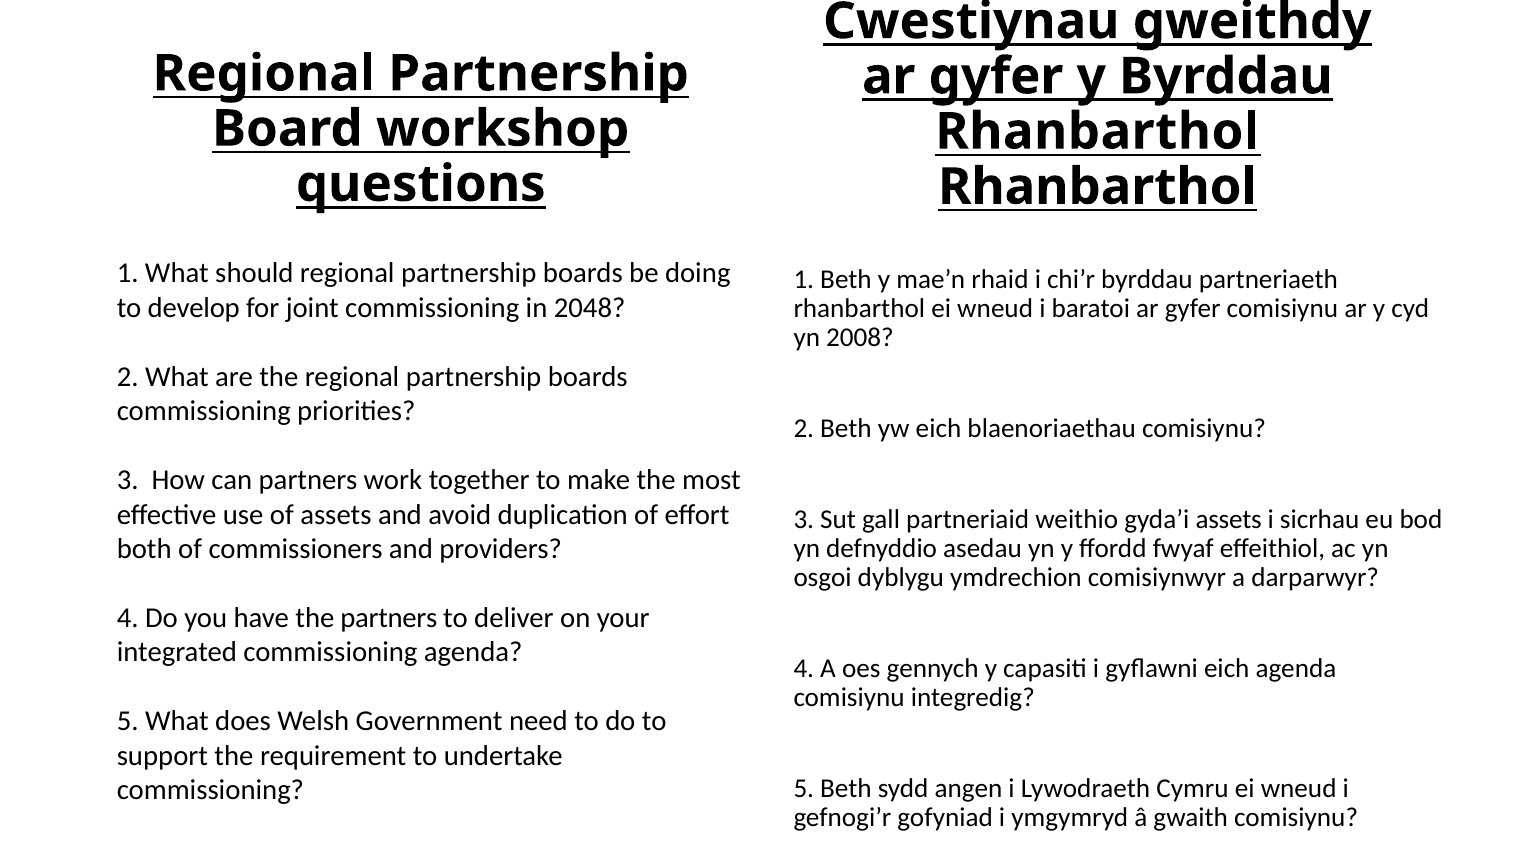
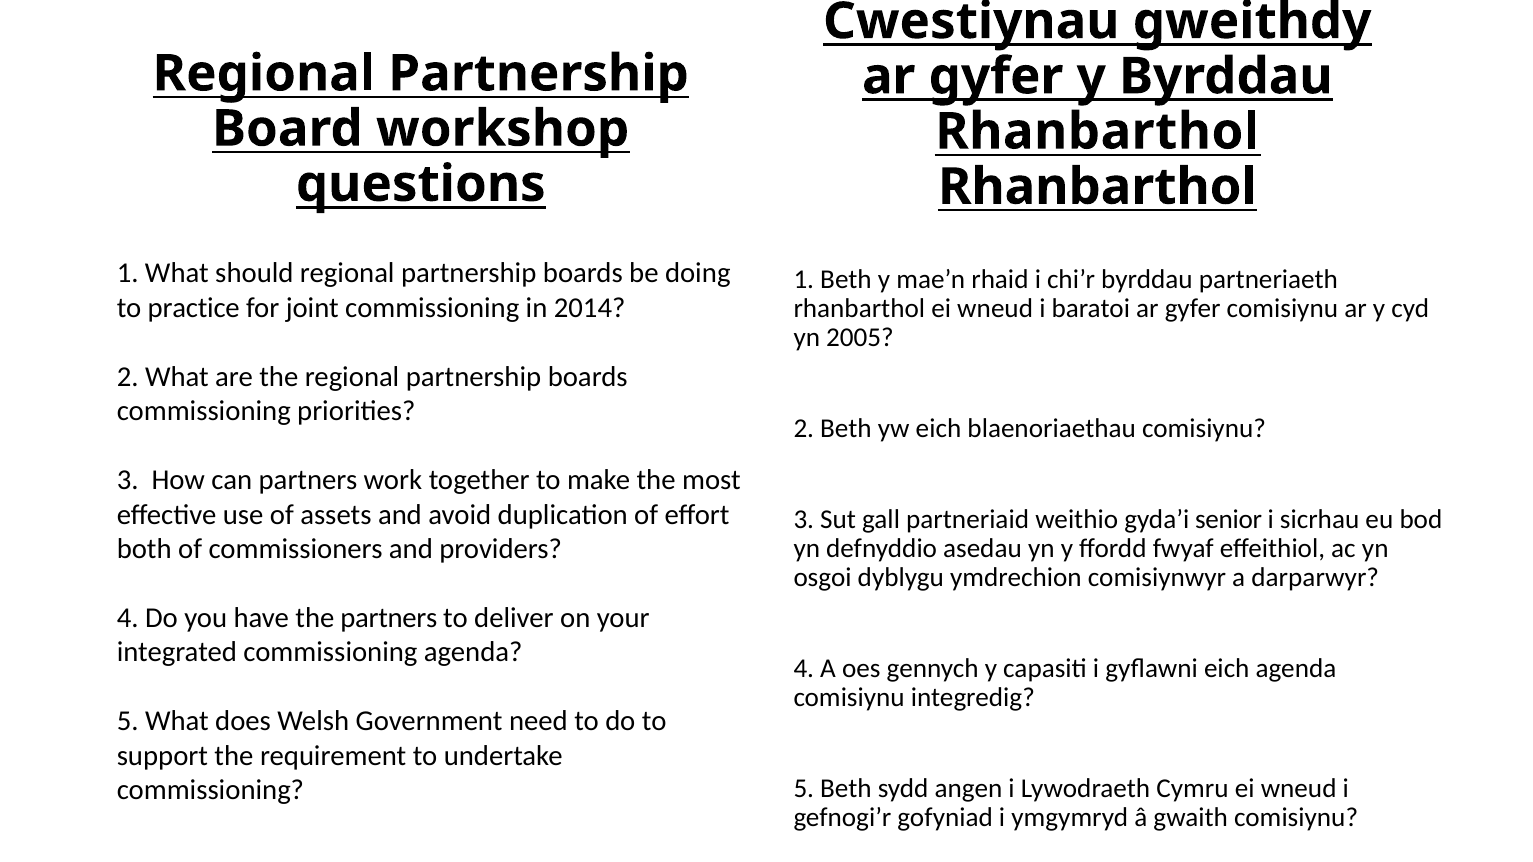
develop: develop -> practice
2048: 2048 -> 2014
2008: 2008 -> 2005
gyda’i assets: assets -> senior
